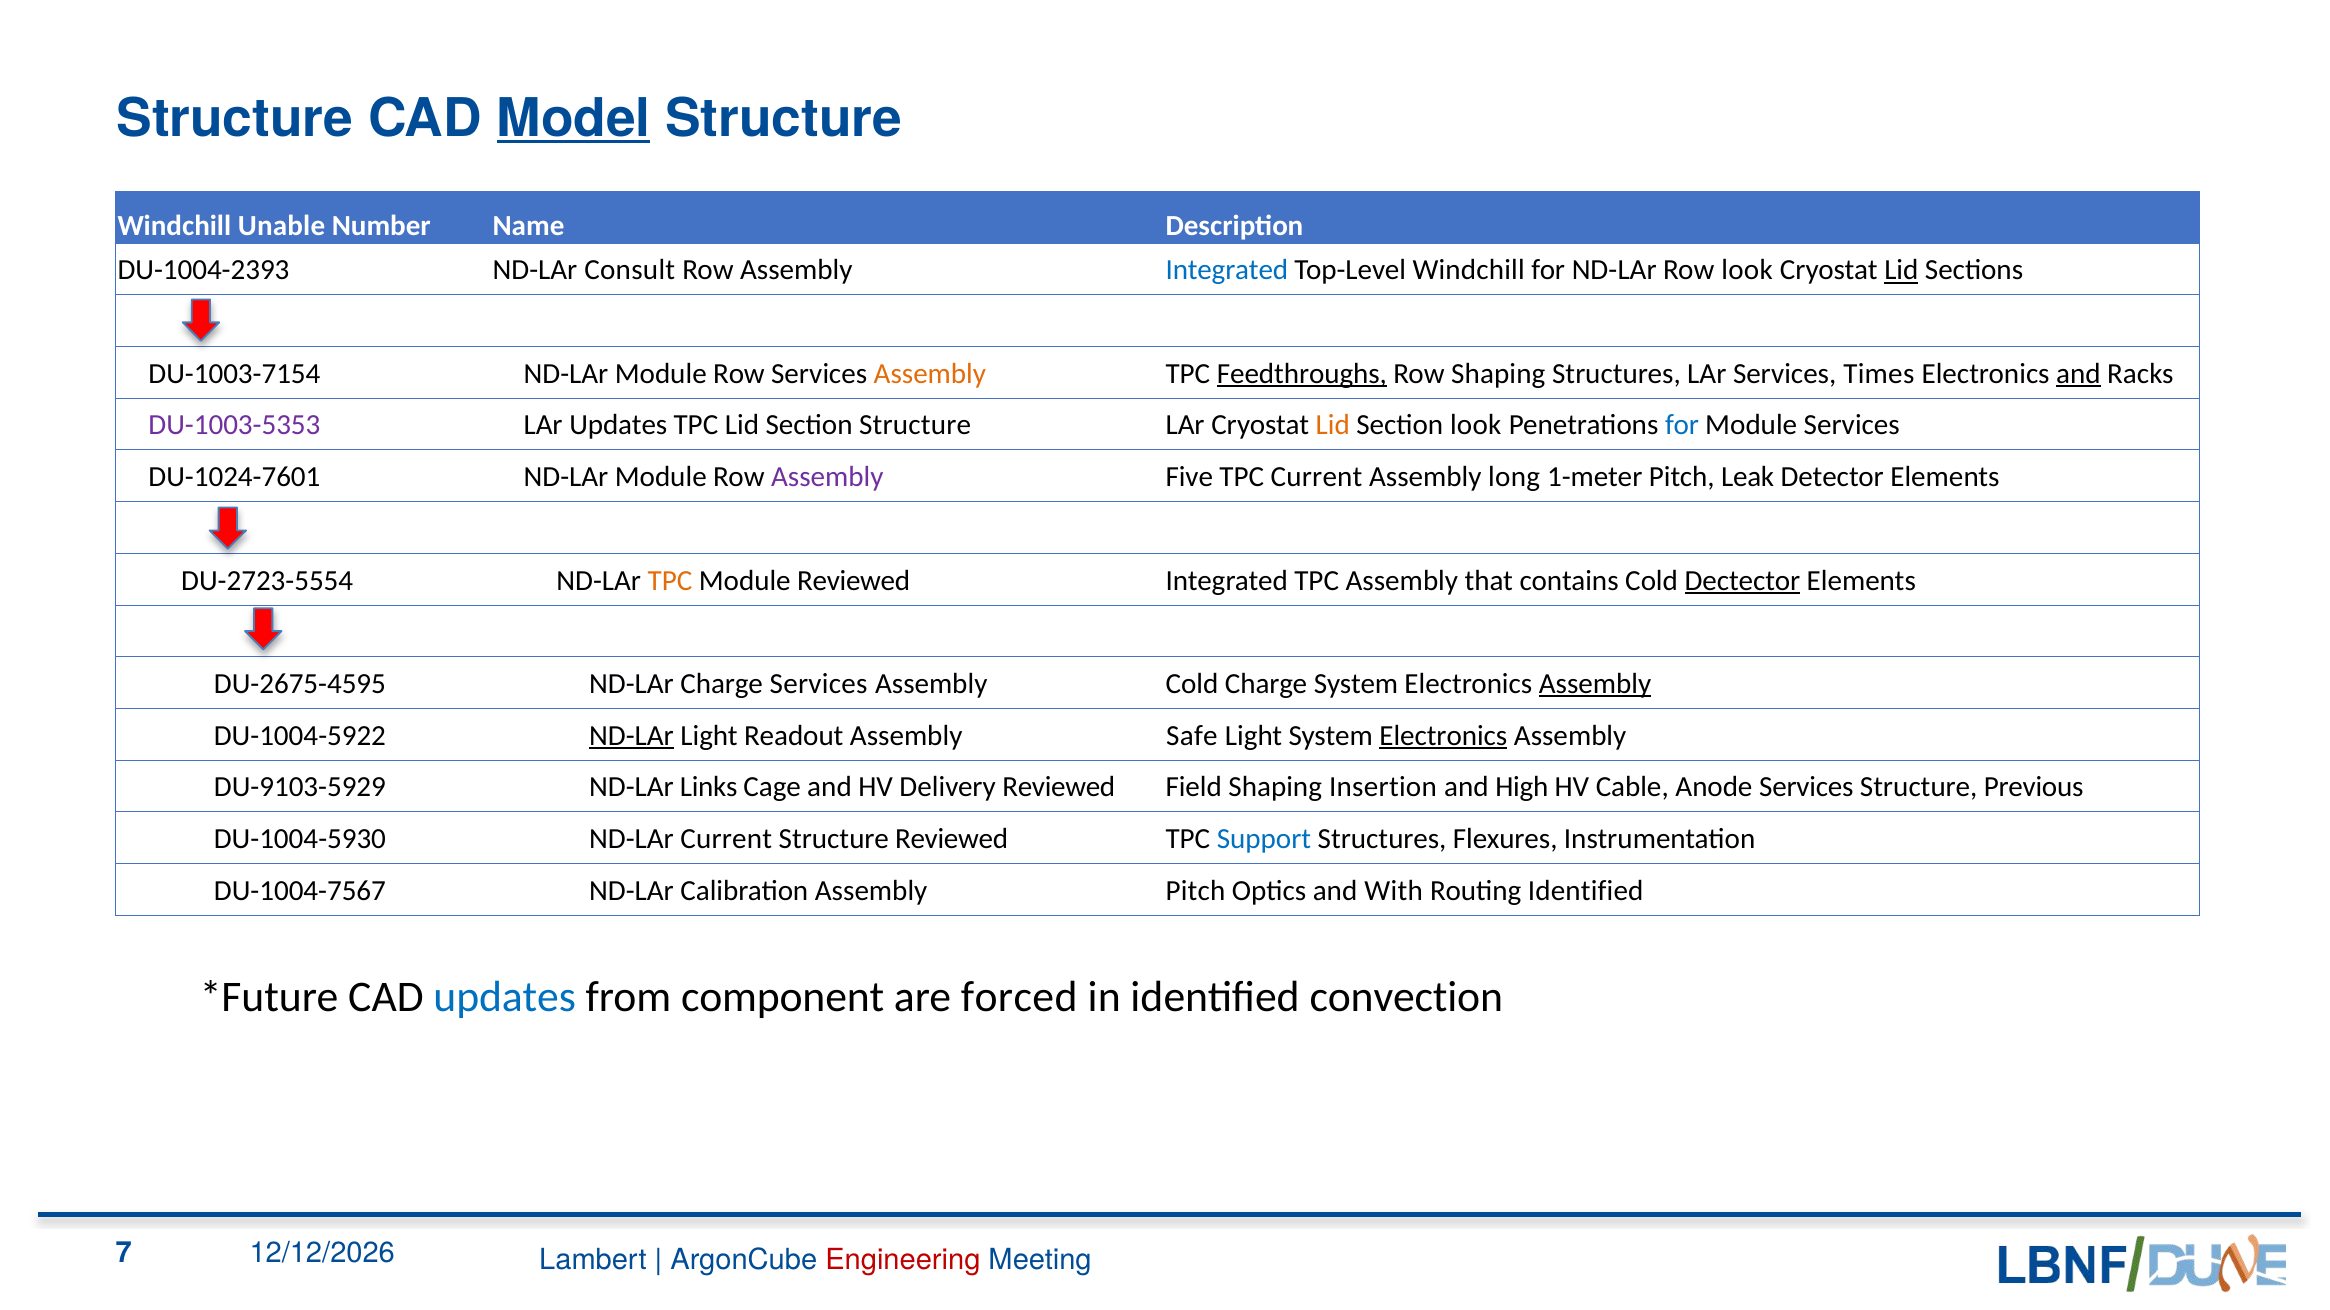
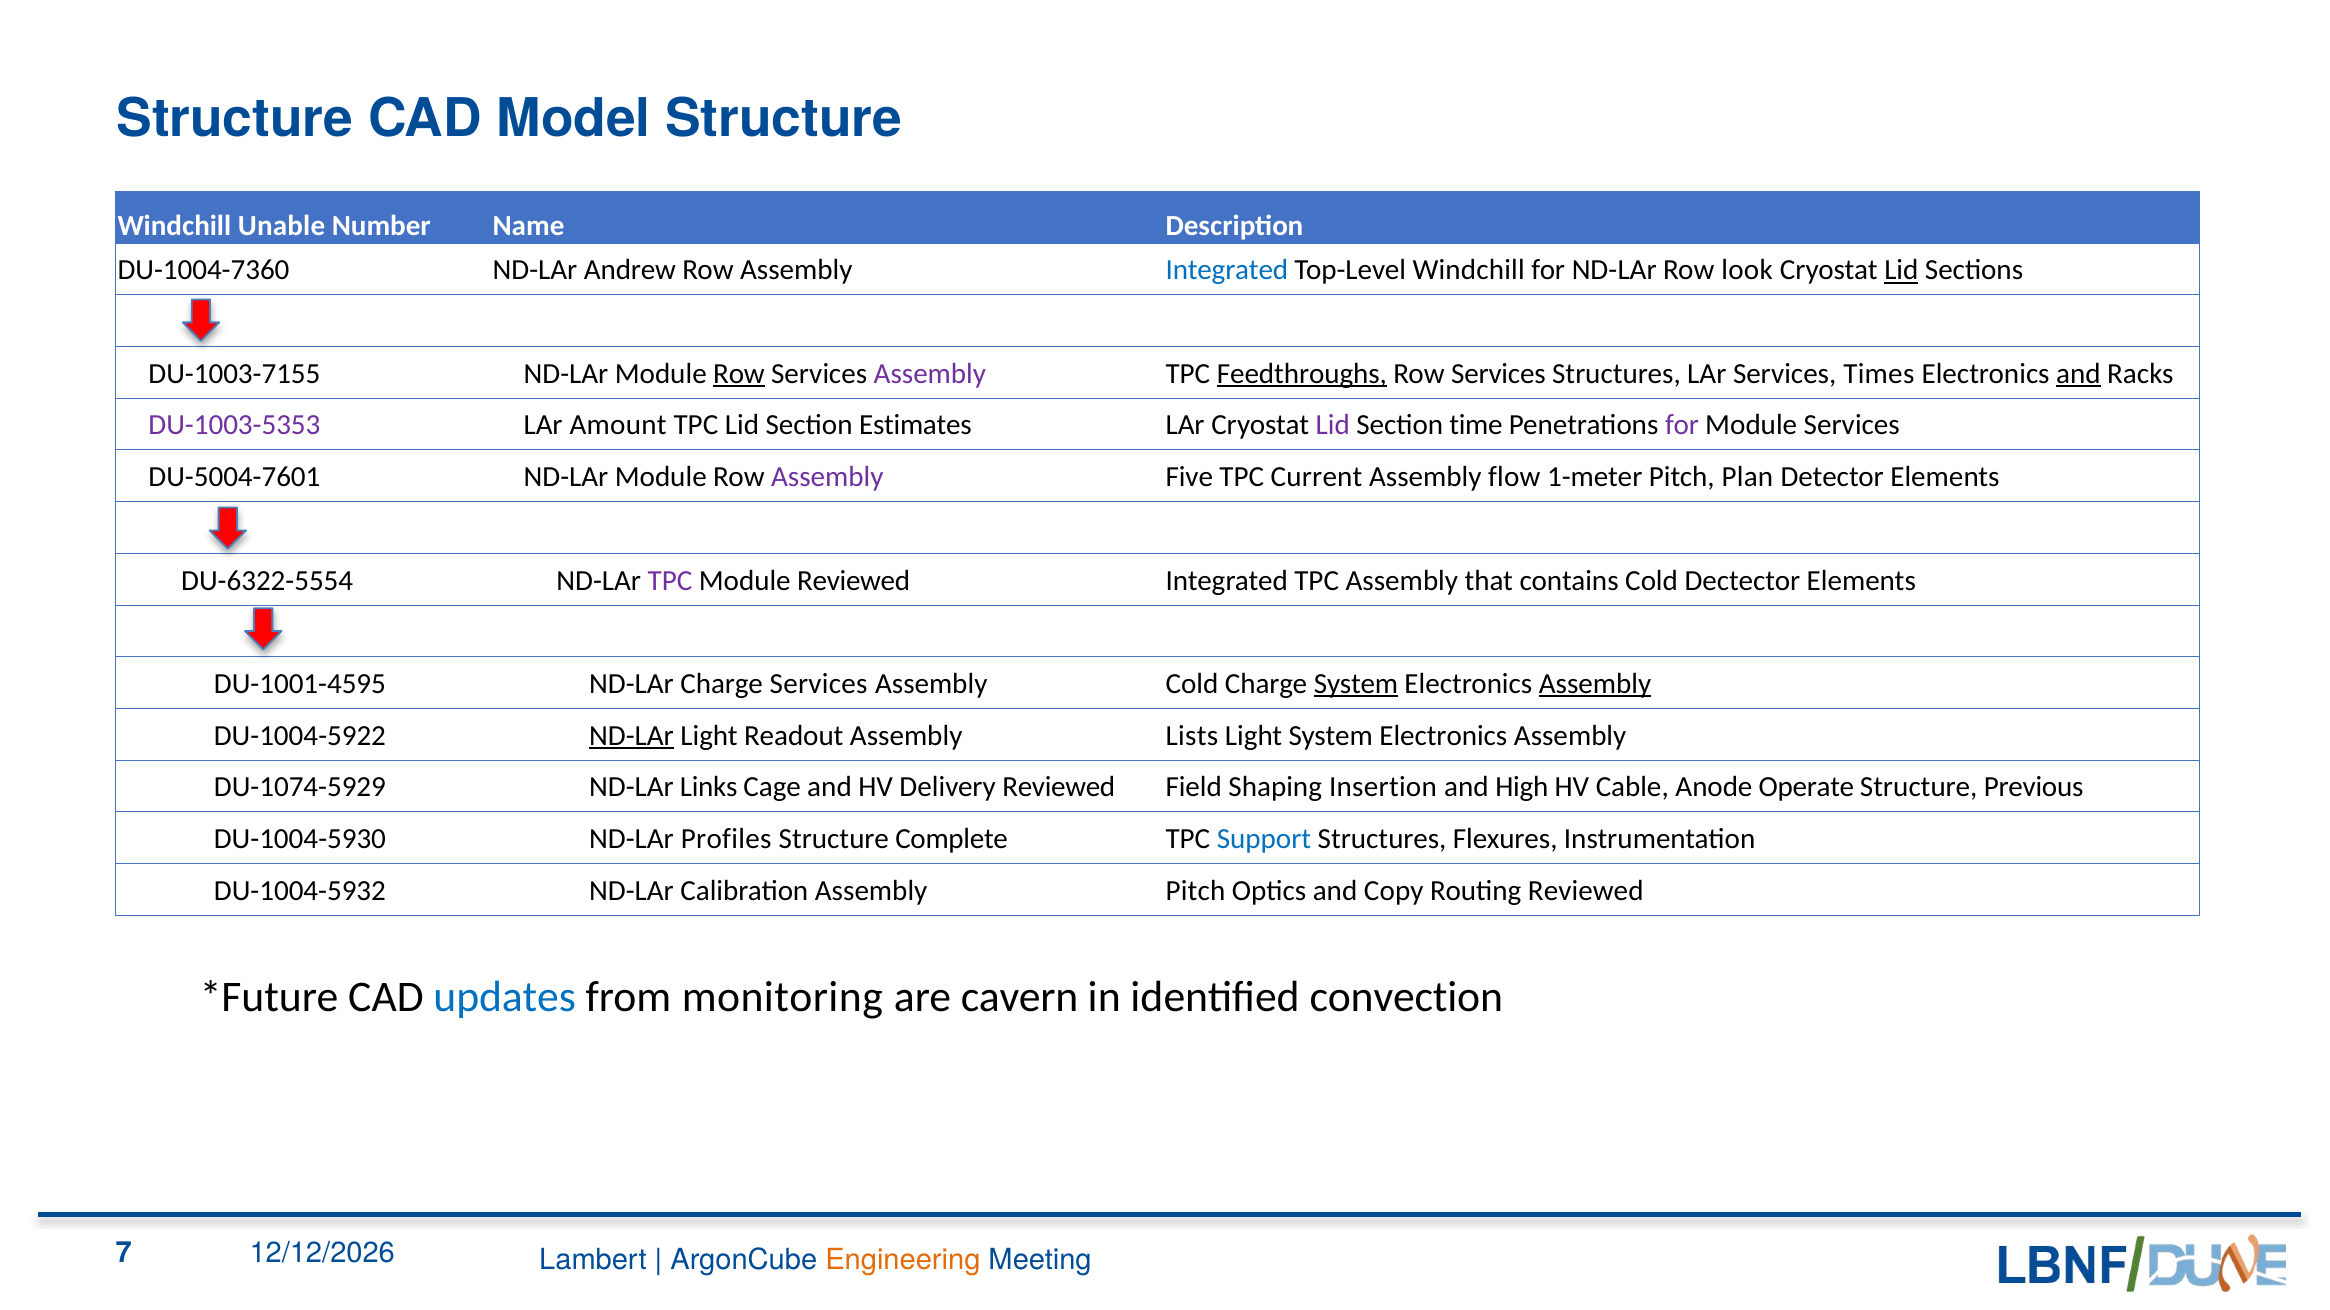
Model underline: present -> none
DU-1004-2393: DU-1004-2393 -> DU-1004-7360
Consult: Consult -> Andrew
DU-1003-7154: DU-1003-7154 -> DU-1003-7155
Row at (739, 374) underline: none -> present
Assembly at (930, 374) colour: orange -> purple
Shaping at (1498, 374): Shaping -> Services
LAr Updates: Updates -> Amount
Section Structure: Structure -> Estimates
Lid at (1333, 425) colour: orange -> purple
Section look: look -> time
for at (1682, 425) colour: blue -> purple
DU-1024-7601: DU-1024-7601 -> DU-5004-7601
long: long -> flow
Leak: Leak -> Plan
DU-2723-5554: DU-2723-5554 -> DU-6322-5554
TPC at (670, 581) colour: orange -> purple
Dectector underline: present -> none
DU-2675-4595: DU-2675-4595 -> DU-1001-4595
System at (1356, 684) underline: none -> present
Safe: Safe -> Lists
Electronics at (1443, 736) underline: present -> none
DU-9103-5929: DU-9103-5929 -> DU-1074-5929
Anode Services: Services -> Operate
ND-LAr Current: Current -> Profiles
Structure Reviewed: Reviewed -> Complete
DU-1004-7567: DU-1004-7567 -> DU-1004-5932
With: With -> Copy
Routing Identified: Identified -> Reviewed
component: component -> monitoring
forced: forced -> cavern
Engineering colour: red -> orange
